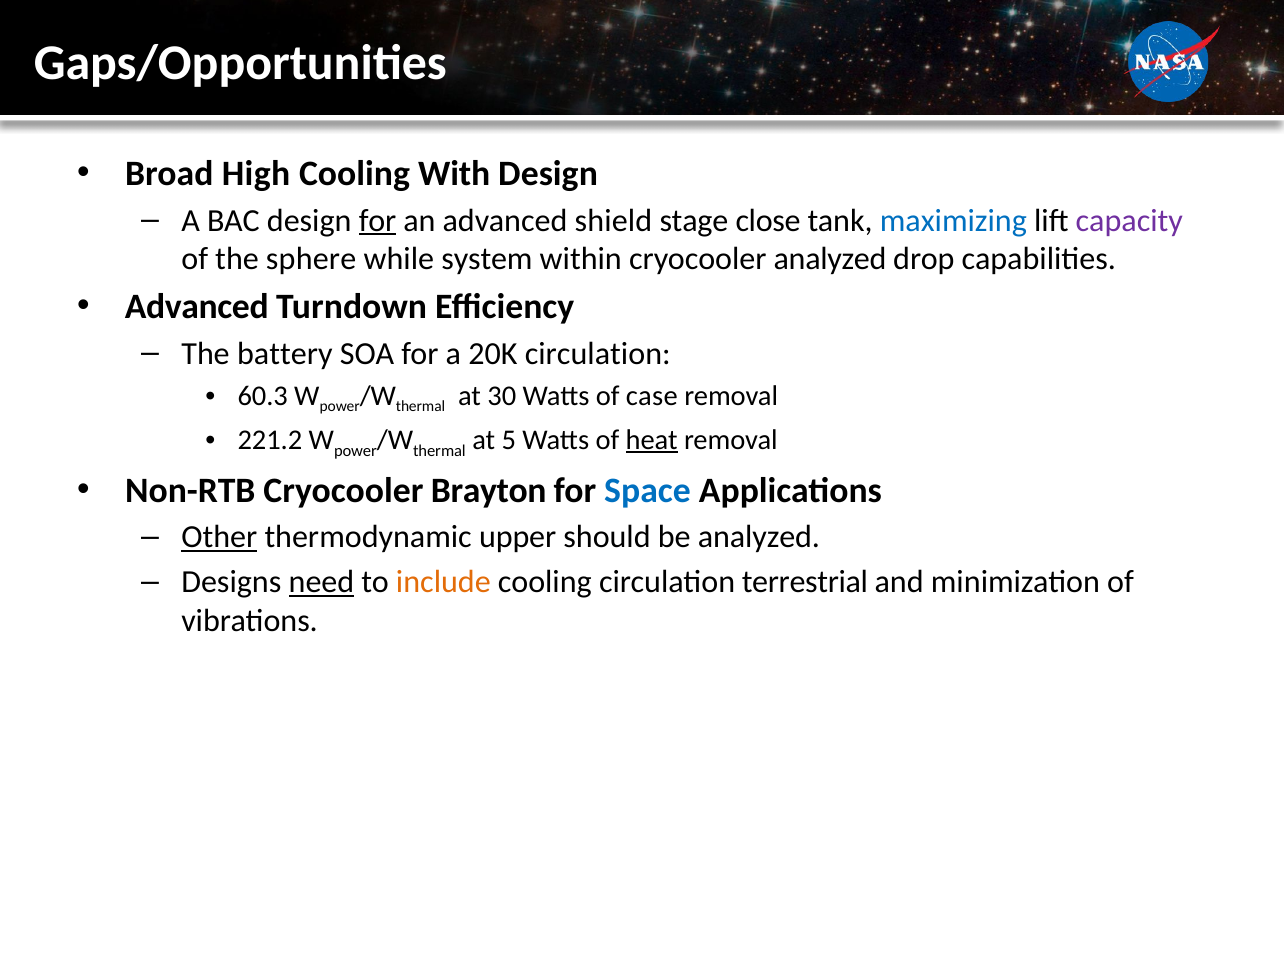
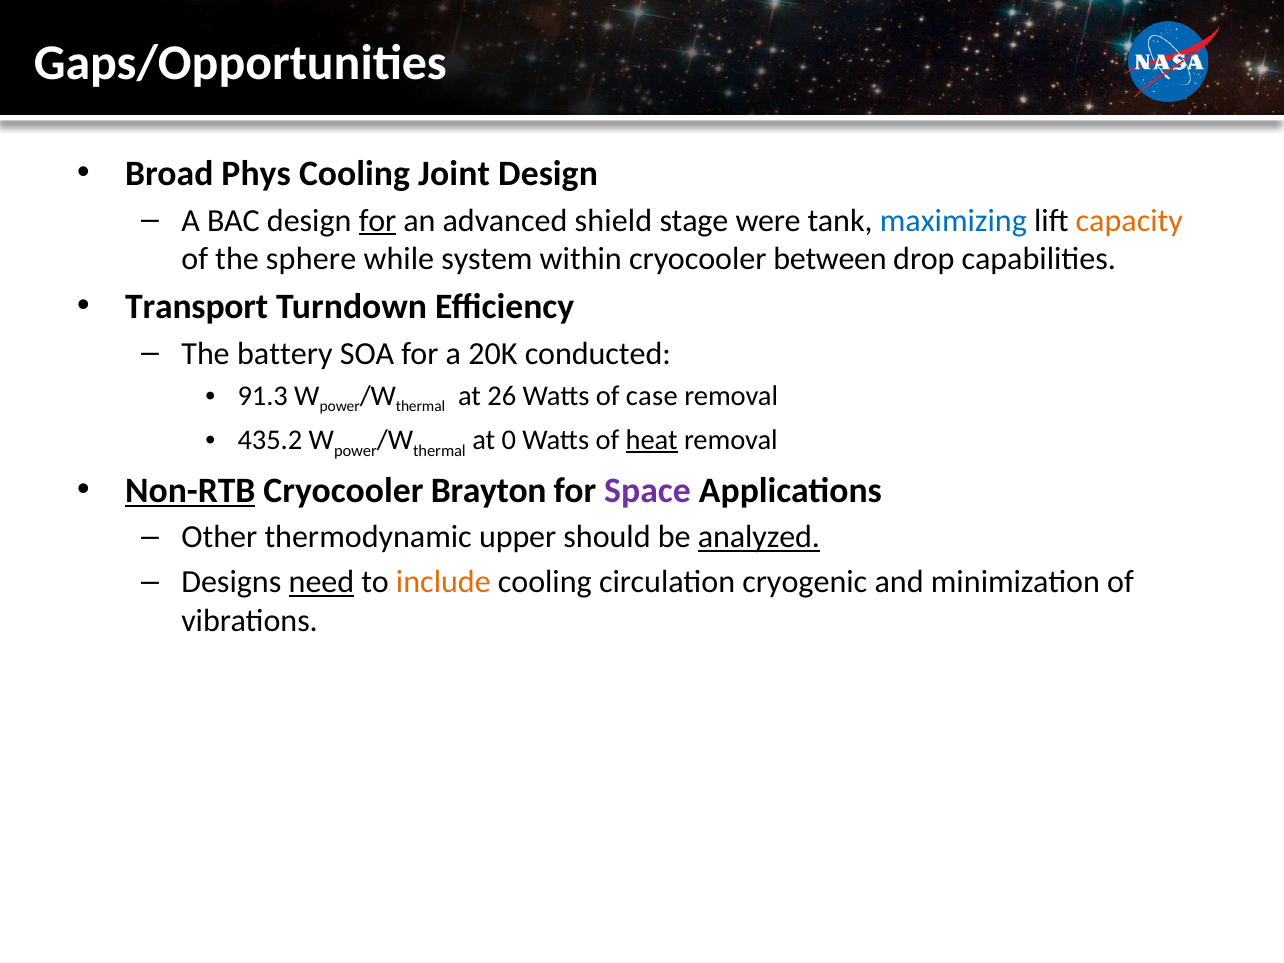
High: High -> Phys
With: With -> Joint
close: close -> were
capacity colour: purple -> orange
cryocooler analyzed: analyzed -> between
Advanced at (197, 307): Advanced -> Transport
20K circulation: circulation -> conducted
60.3: 60.3 -> 91.3
30: 30 -> 26
221.2: 221.2 -> 435.2
5: 5 -> 0
Non-RTB underline: none -> present
Space colour: blue -> purple
Other underline: present -> none
analyzed at (759, 537) underline: none -> present
terrestrial: terrestrial -> cryogenic
